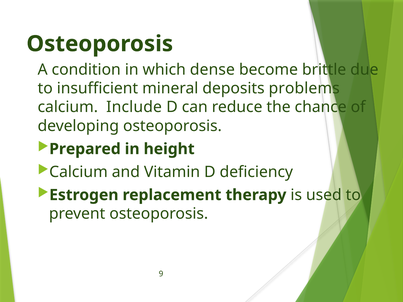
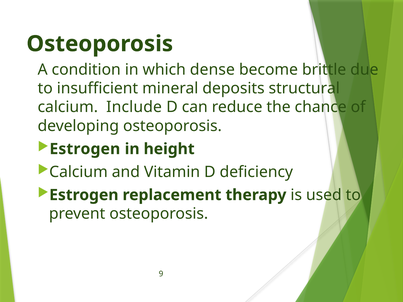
problems: problems -> structural
Prepared at (85, 149): Prepared -> Estrogen
